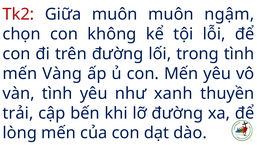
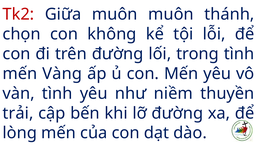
ngậm: ngậm -> thánh
xanh: xanh -> niềm
